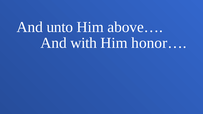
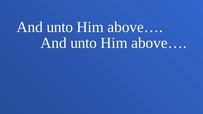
with at (84, 43): with -> unto
honor… at (159, 43): honor… -> above…
